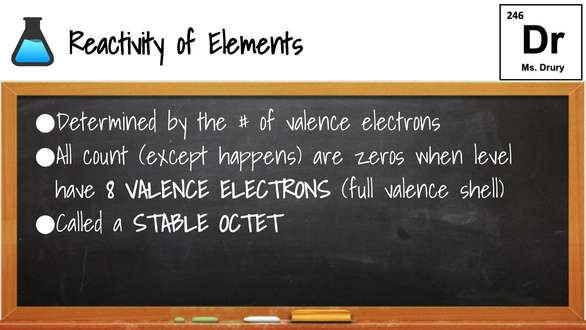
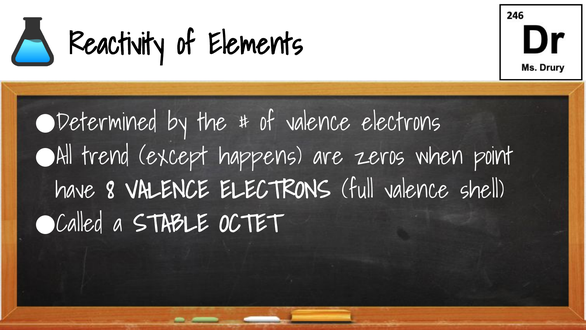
count: count -> trend
level: level -> point
